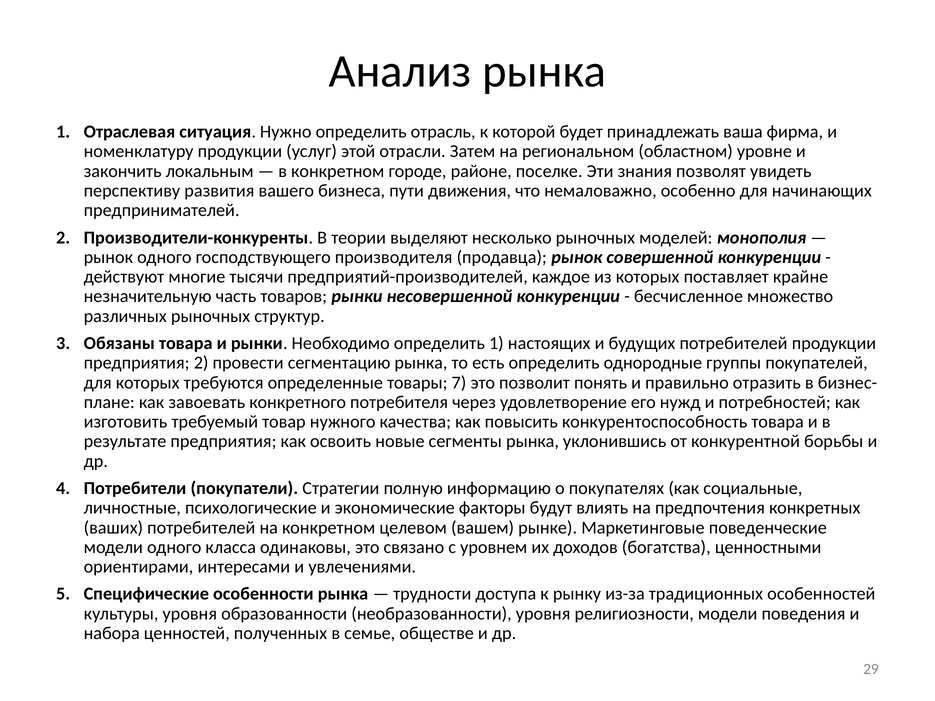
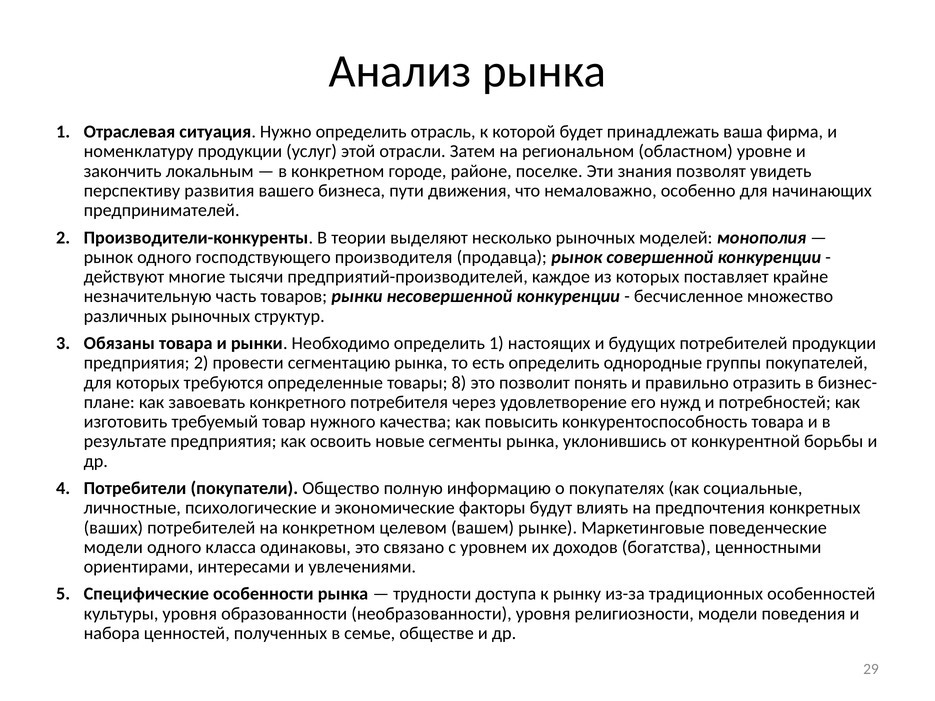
7: 7 -> 8
Стратегии: Стратегии -> Общество
